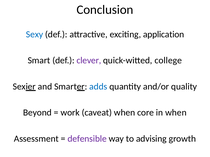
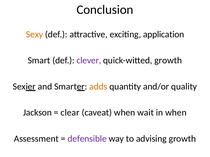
Sexy colour: blue -> orange
quick-witted college: college -> growth
adds colour: blue -> orange
Beyond: Beyond -> Jackson
work: work -> clear
core: core -> wait
